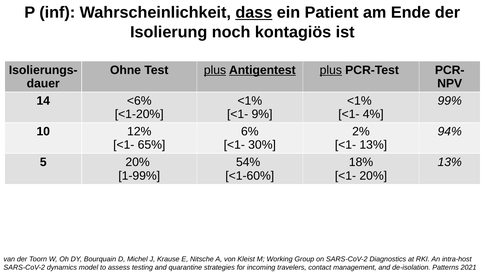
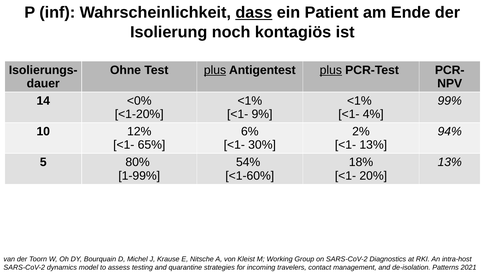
Antigentest underline: present -> none
<6%: <6% -> <0%
5 20%: 20% -> 80%
